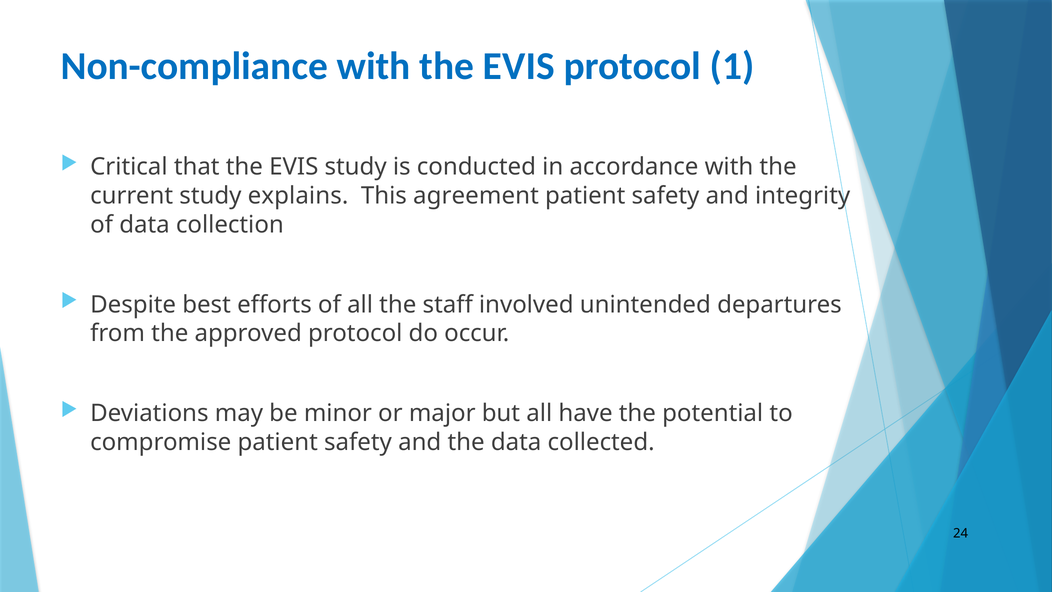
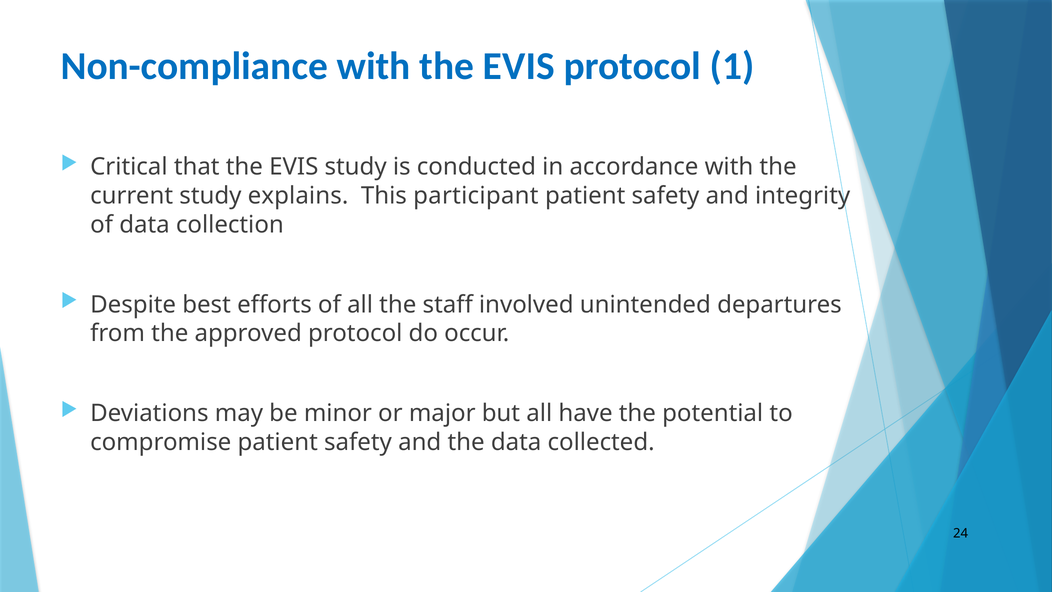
agreement: agreement -> participant
